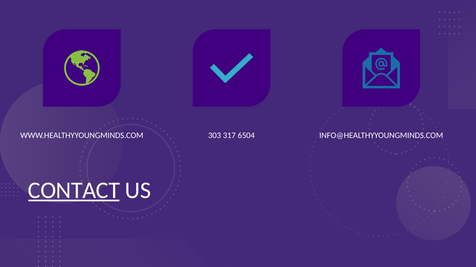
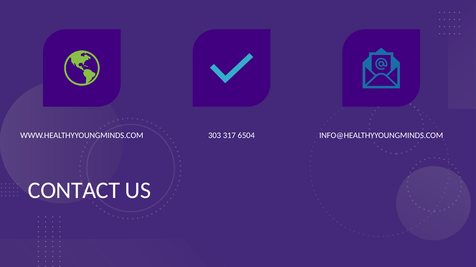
CONTACT underline: present -> none
